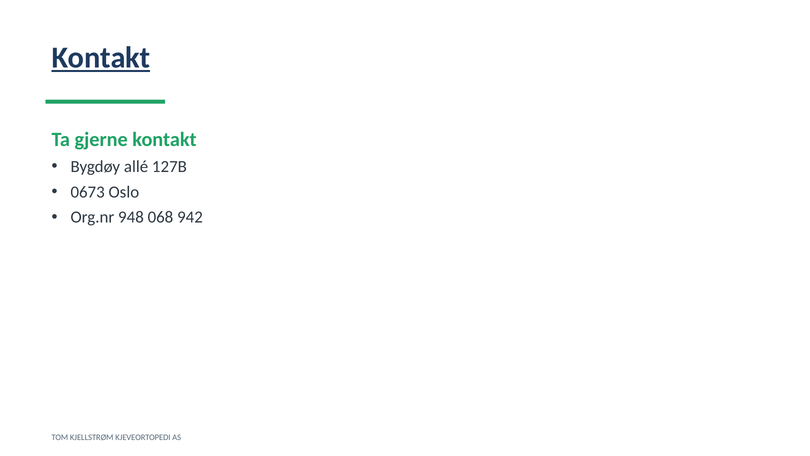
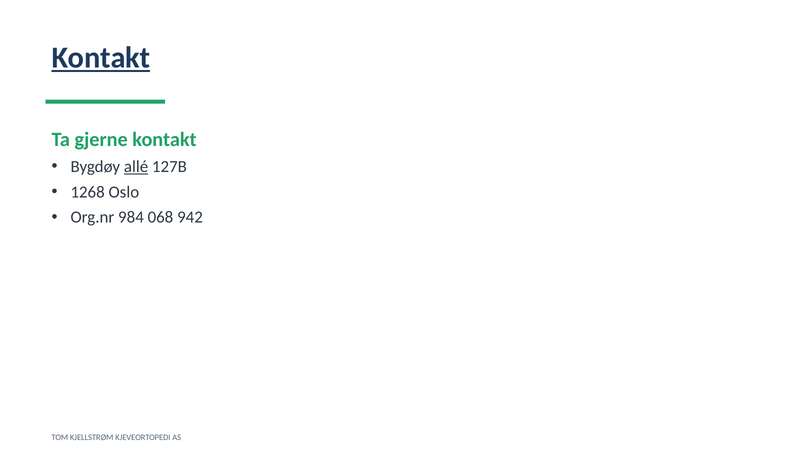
allé underline: none -> present
0673: 0673 -> 1268
948: 948 -> 984
